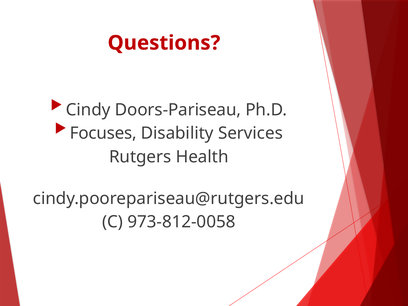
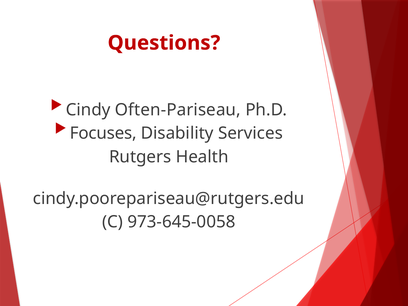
Doors-Pariseau: Doors-Pariseau -> Often-Pariseau
973-812-0058: 973-812-0058 -> 973-645-0058
